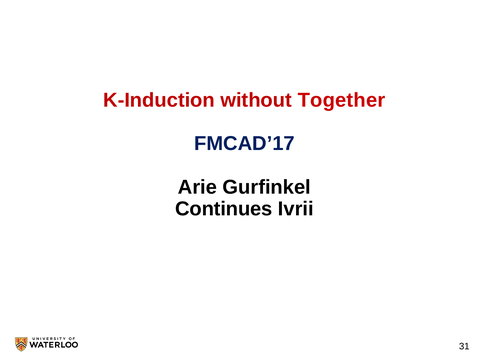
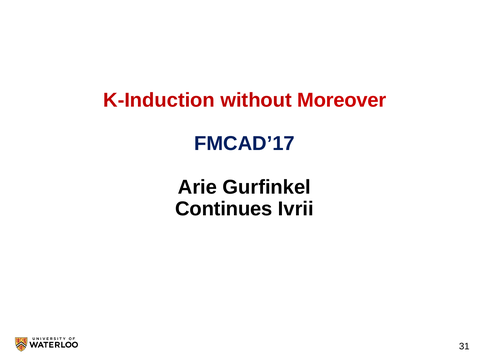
Together: Together -> Moreover
